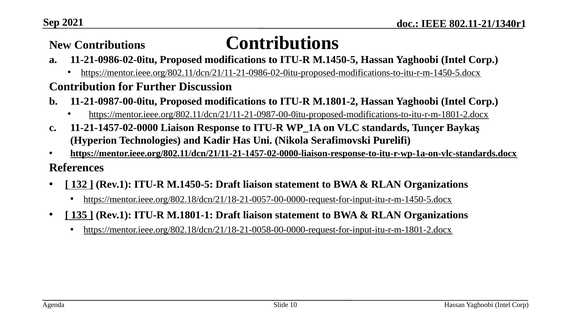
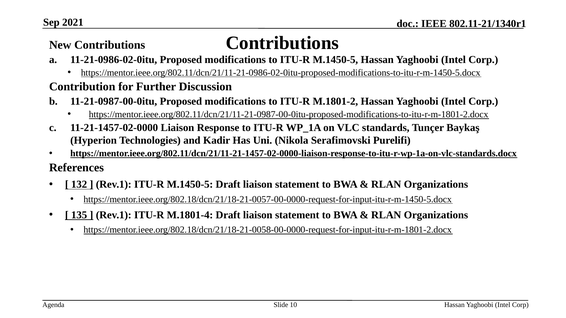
M.1801-1: M.1801-1 -> M.1801-4
